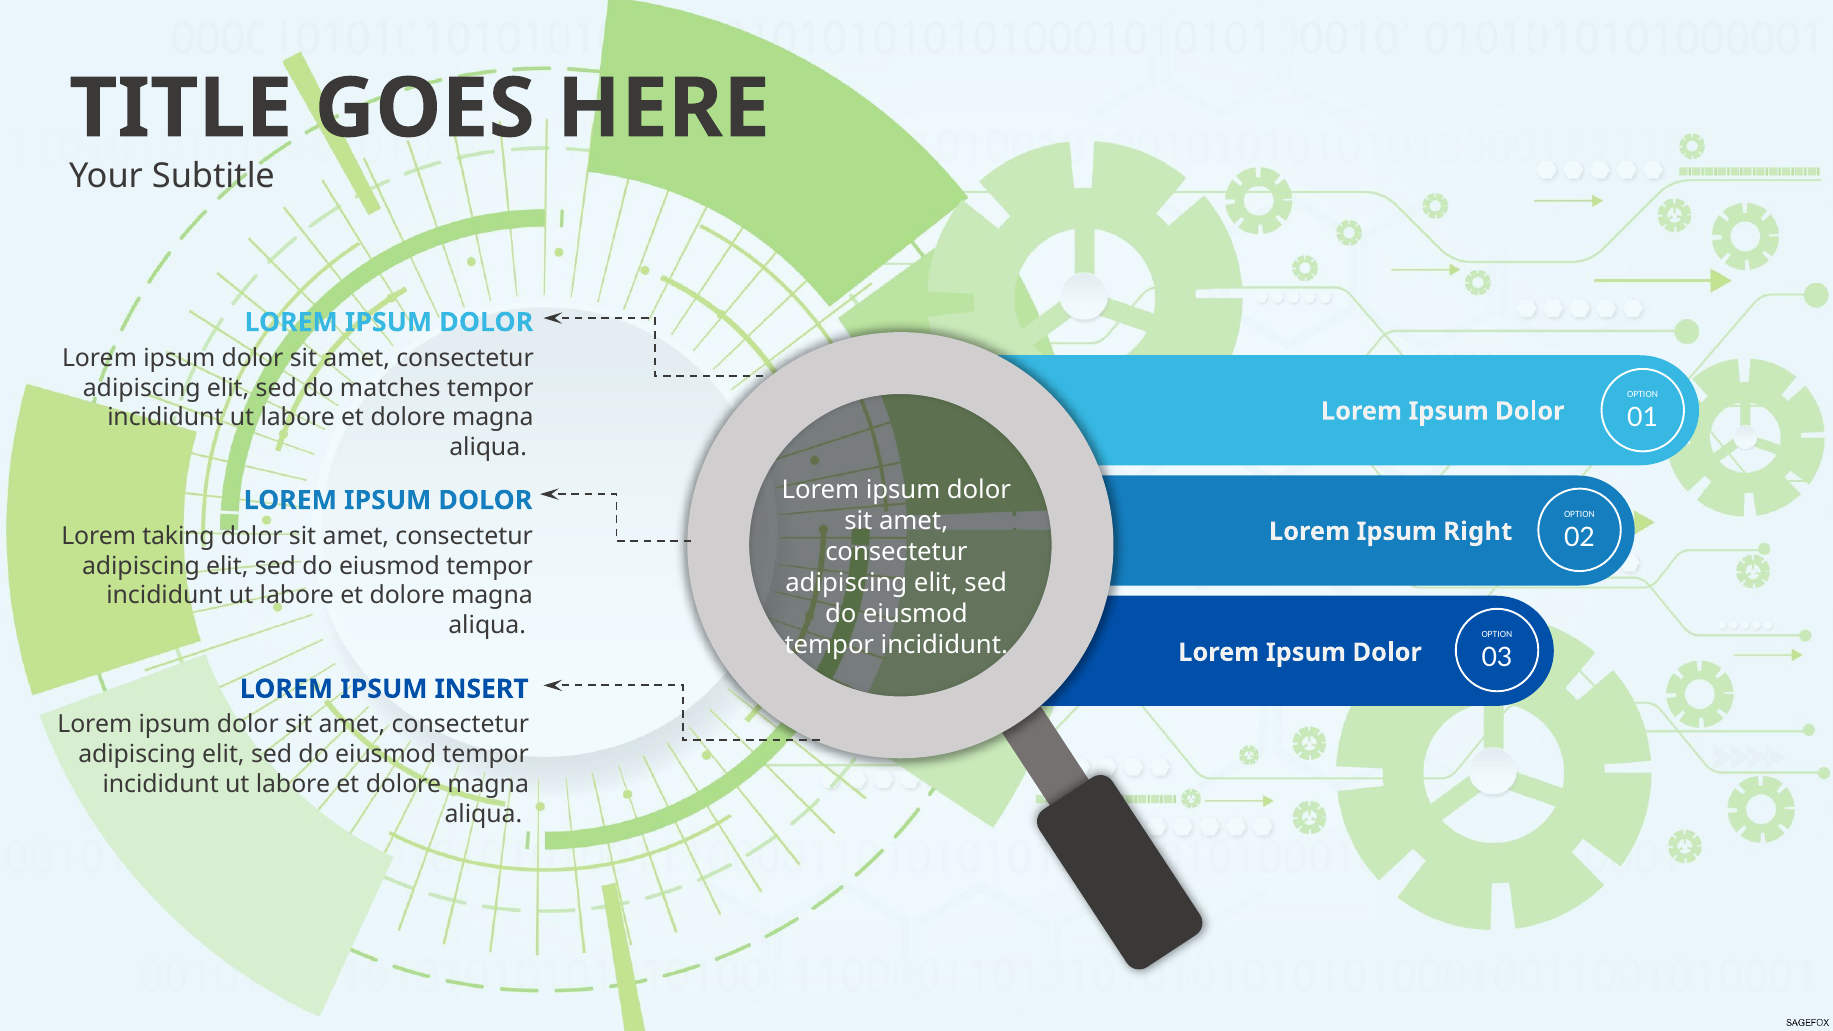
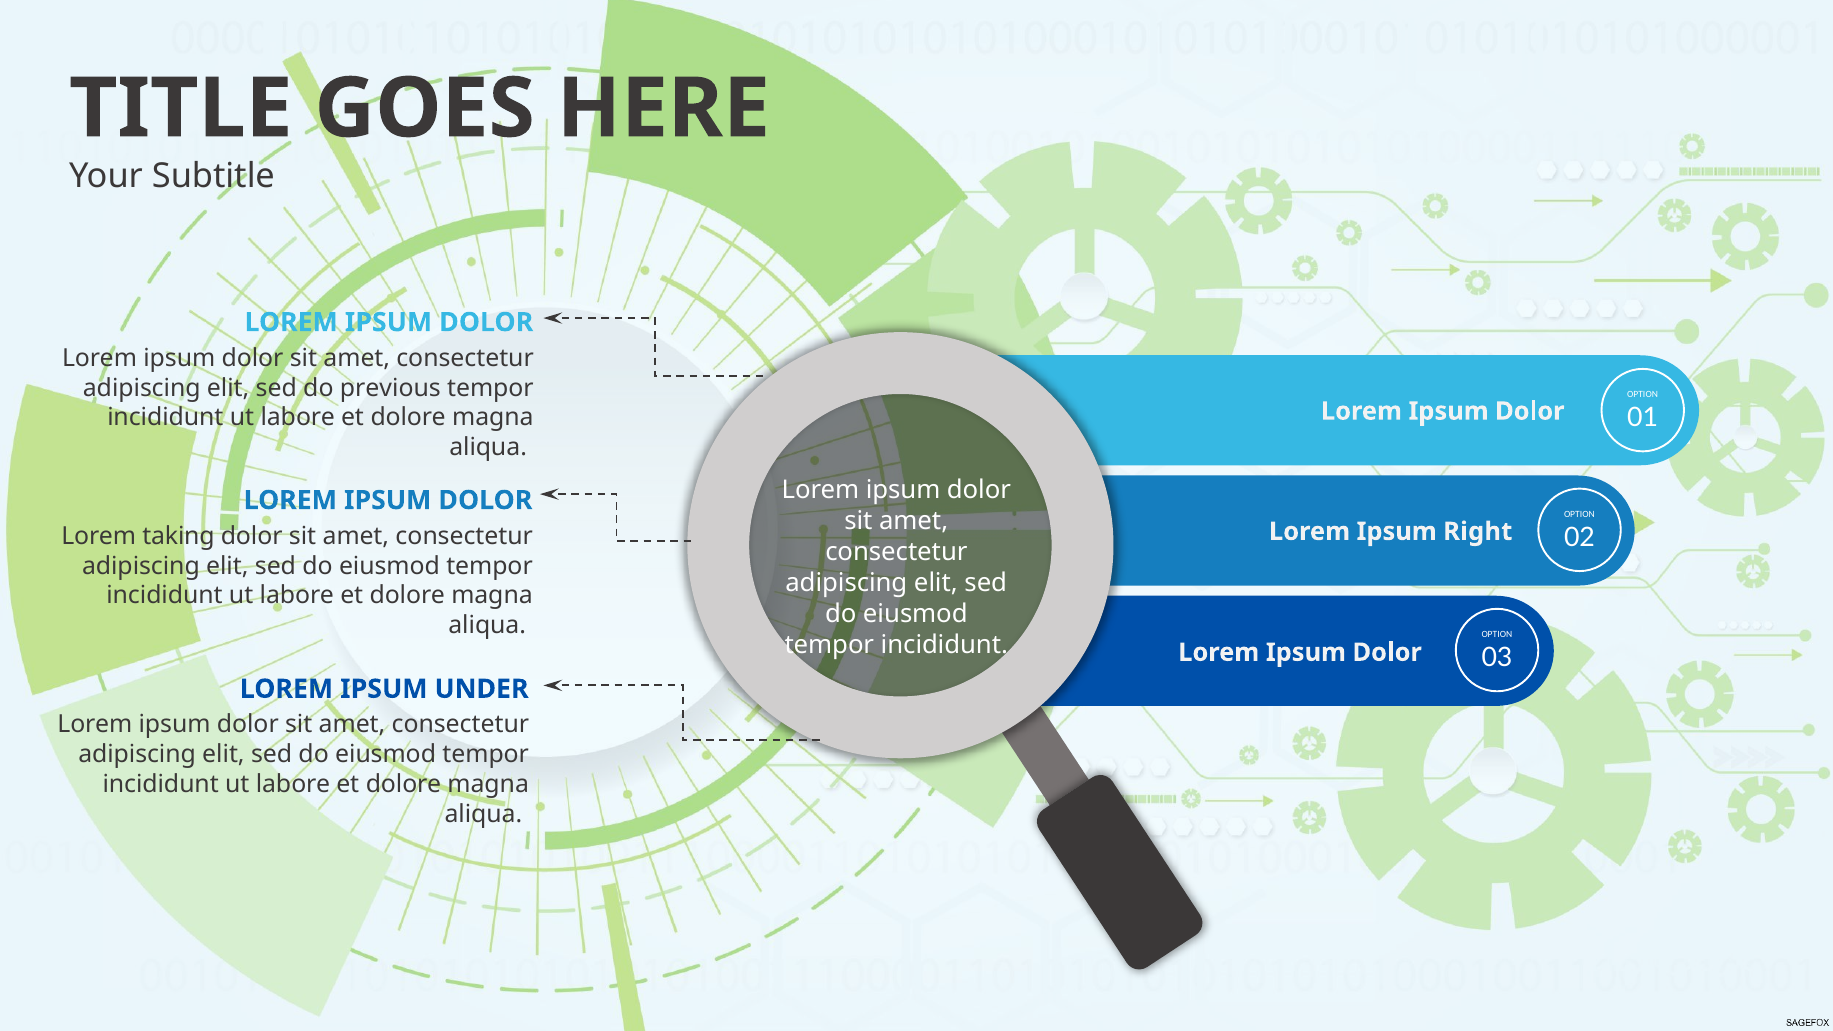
matches: matches -> previous
INSERT: INSERT -> UNDER
